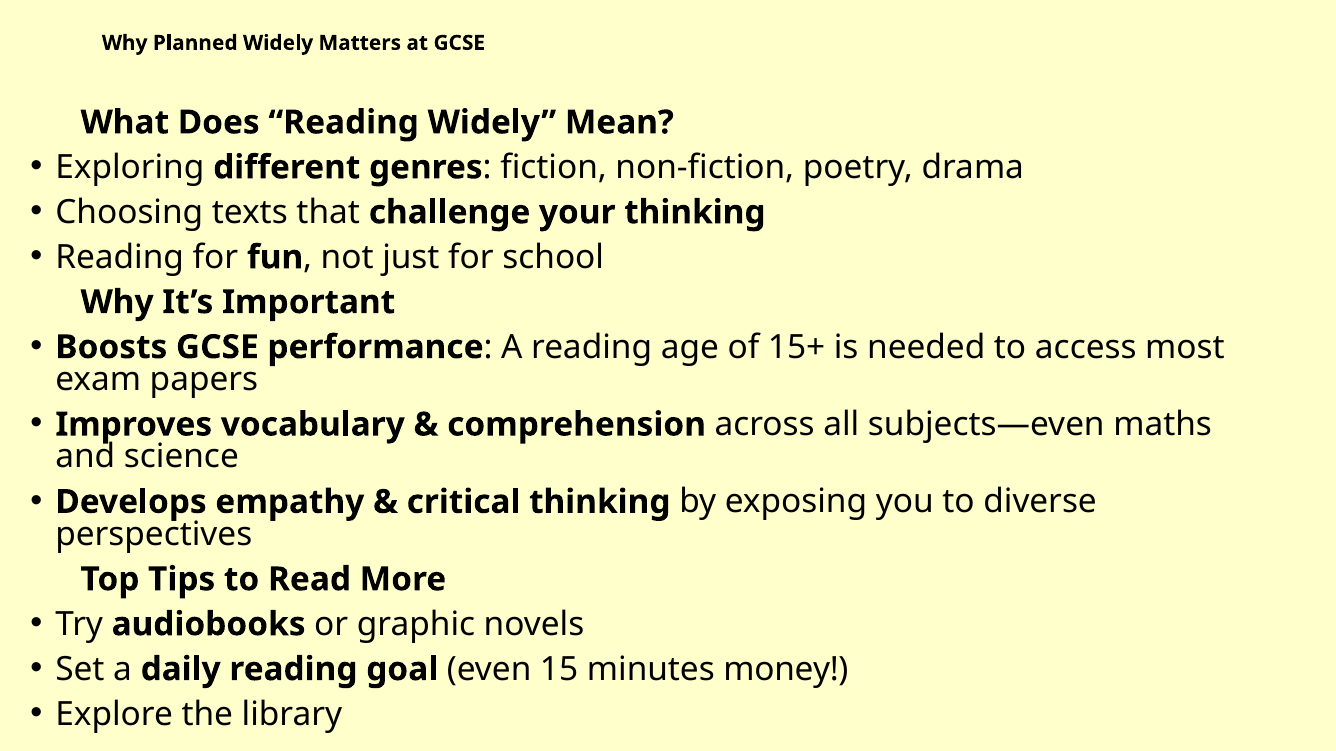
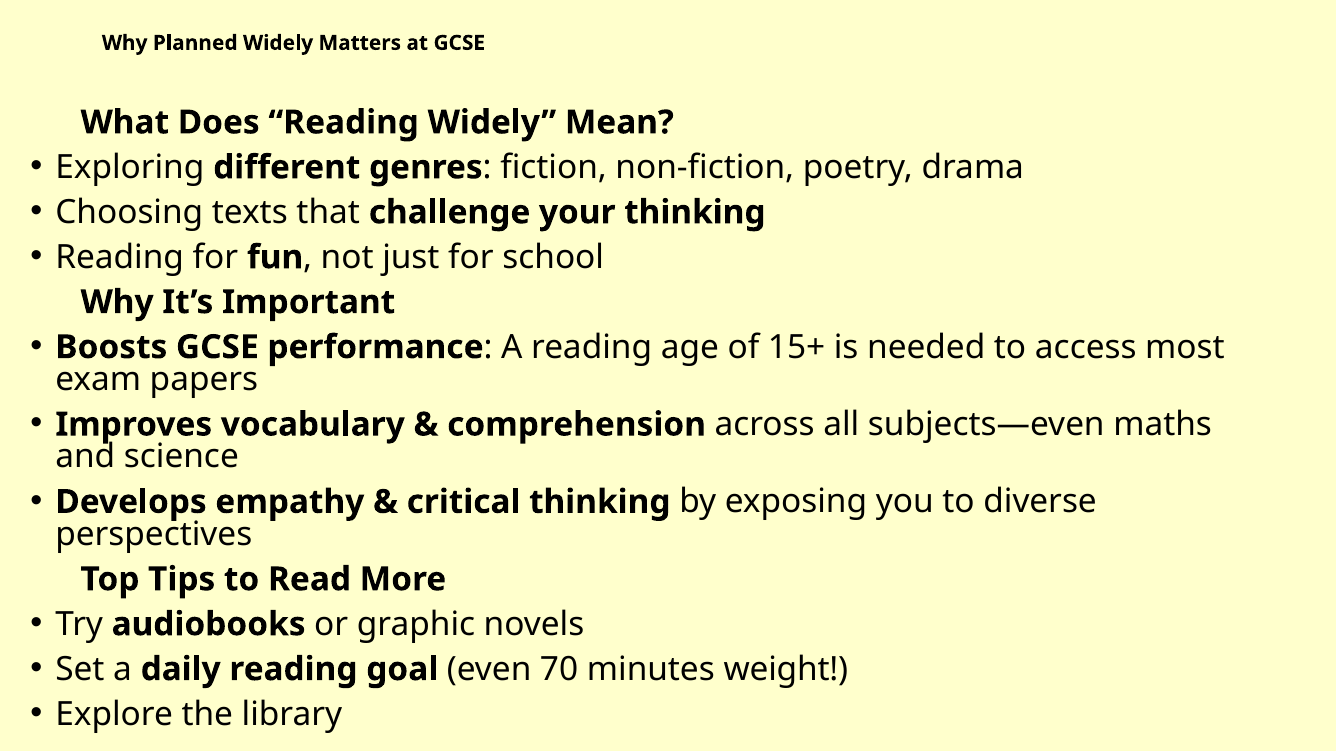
15: 15 -> 70
money: money -> weight
